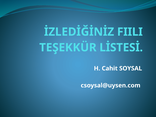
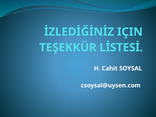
FIILI: FIILI -> IÇIN
